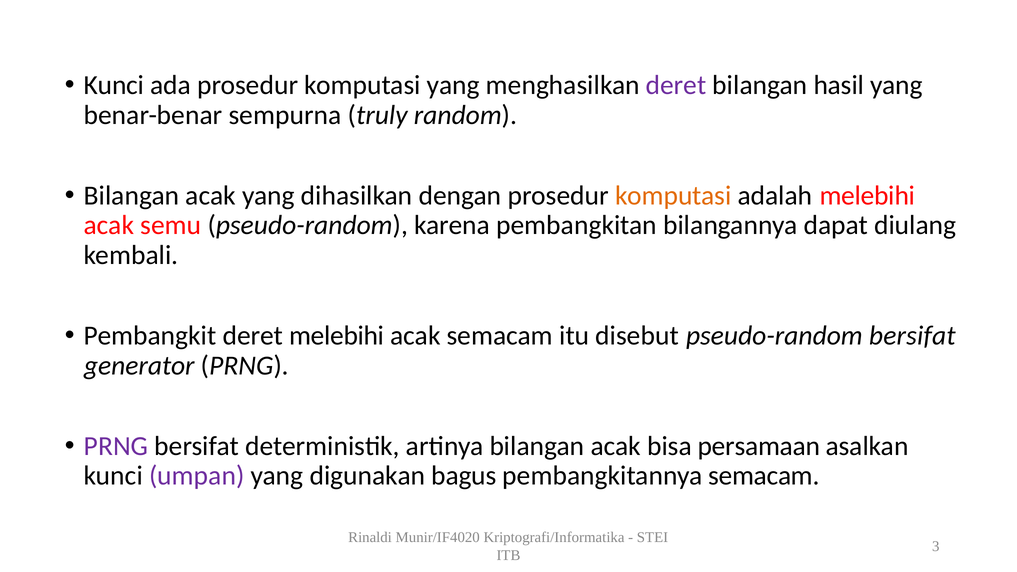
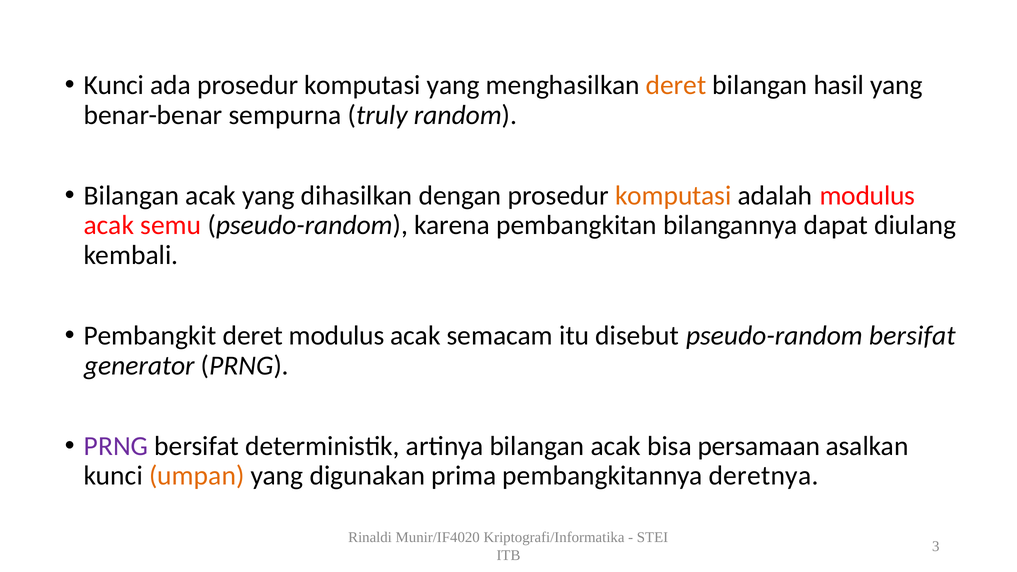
deret at (676, 85) colour: purple -> orange
adalah melebihi: melebihi -> modulus
deret melebihi: melebihi -> modulus
umpan colour: purple -> orange
bagus: bagus -> prima
pembangkitannya semacam: semacam -> deretnya
